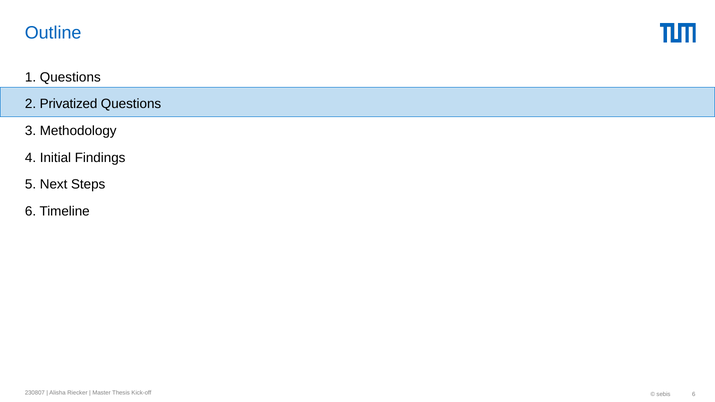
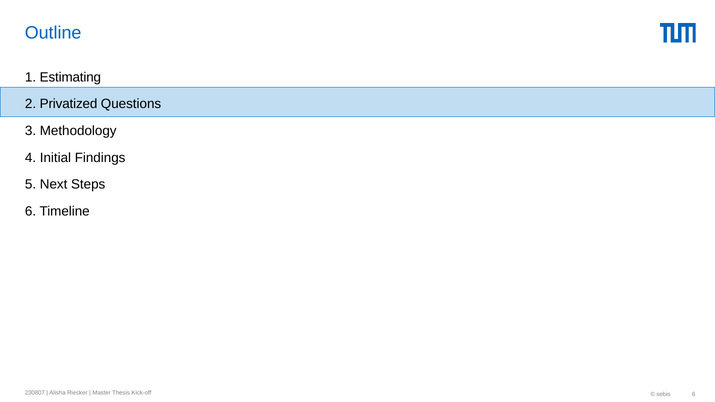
1 Questions: Questions -> Estimating
